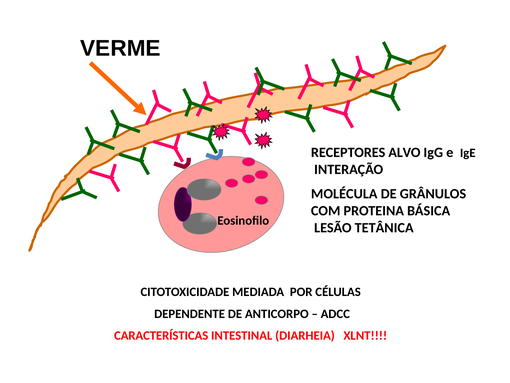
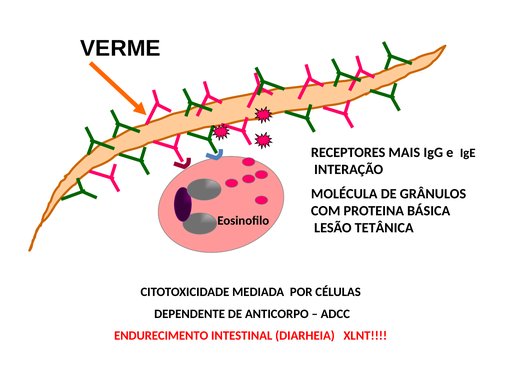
ALVO: ALVO -> MAIS
CARACTERÍSTICAS: CARACTERÍSTICAS -> ENDURECIMENTO
